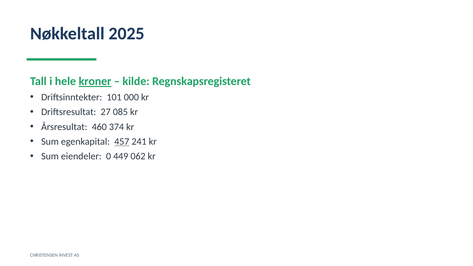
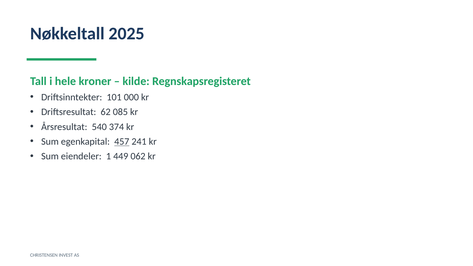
kroner underline: present -> none
27: 27 -> 62
460: 460 -> 540
0: 0 -> 1
